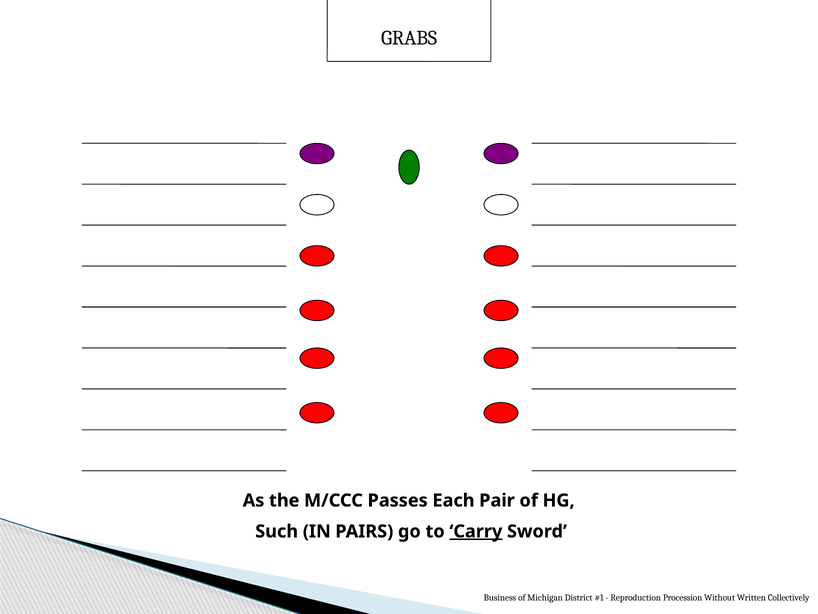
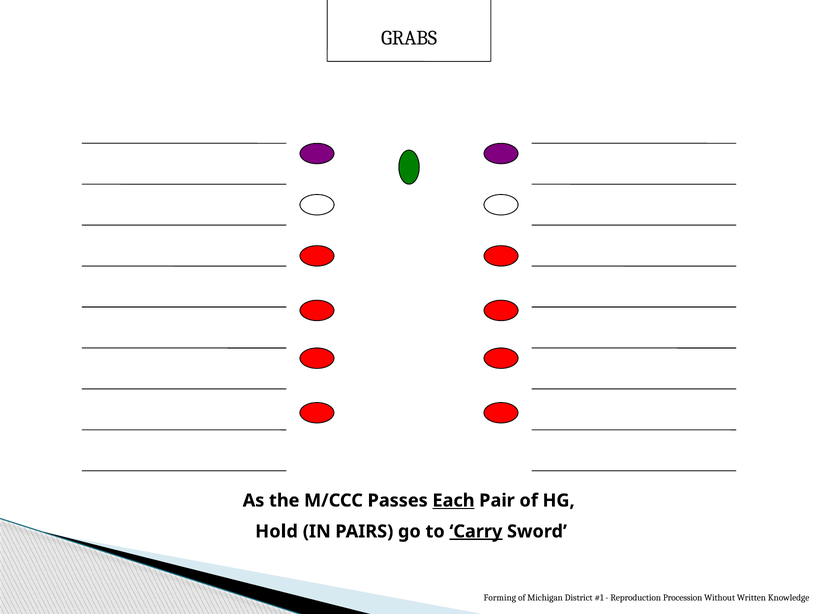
Each underline: none -> present
Such: Such -> Hold
Business: Business -> Forming
Collectively: Collectively -> Knowledge
